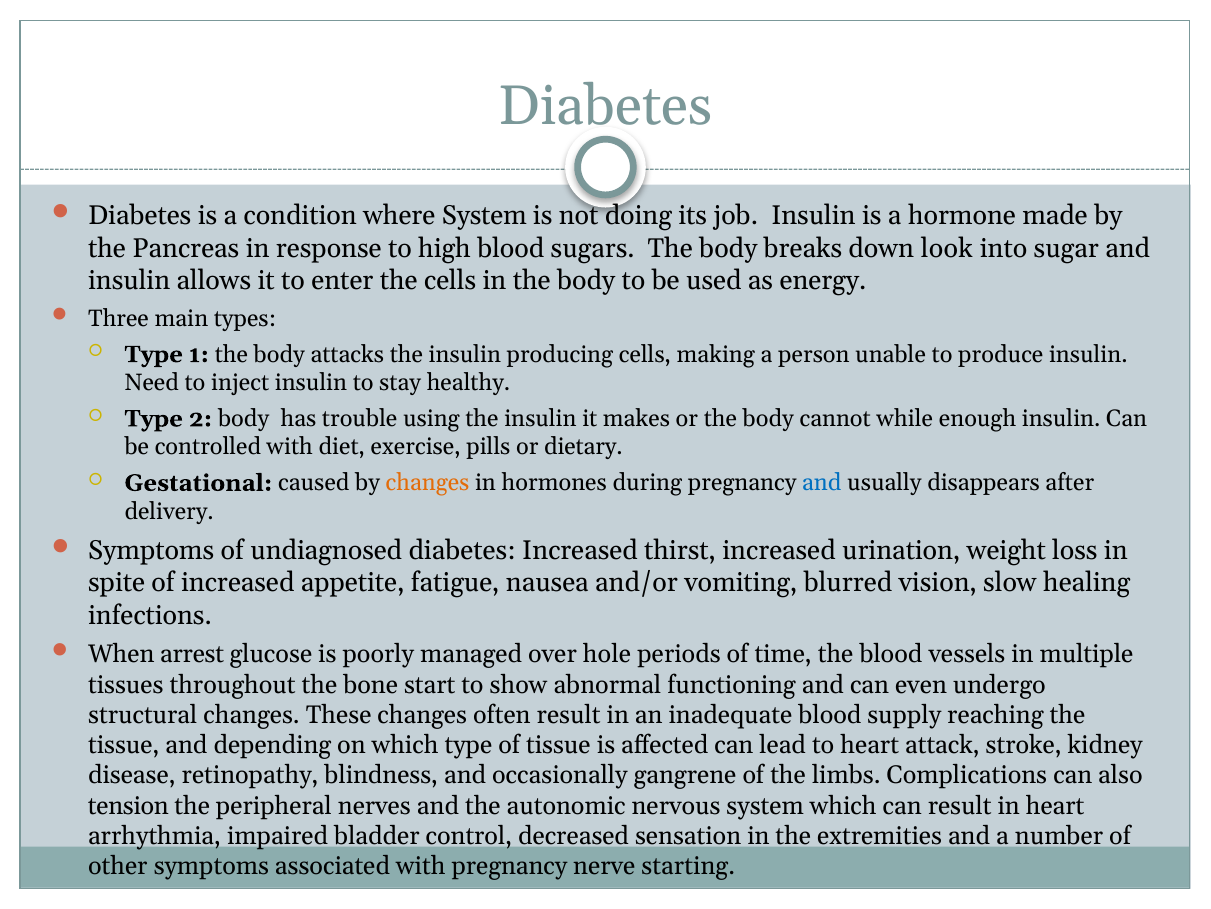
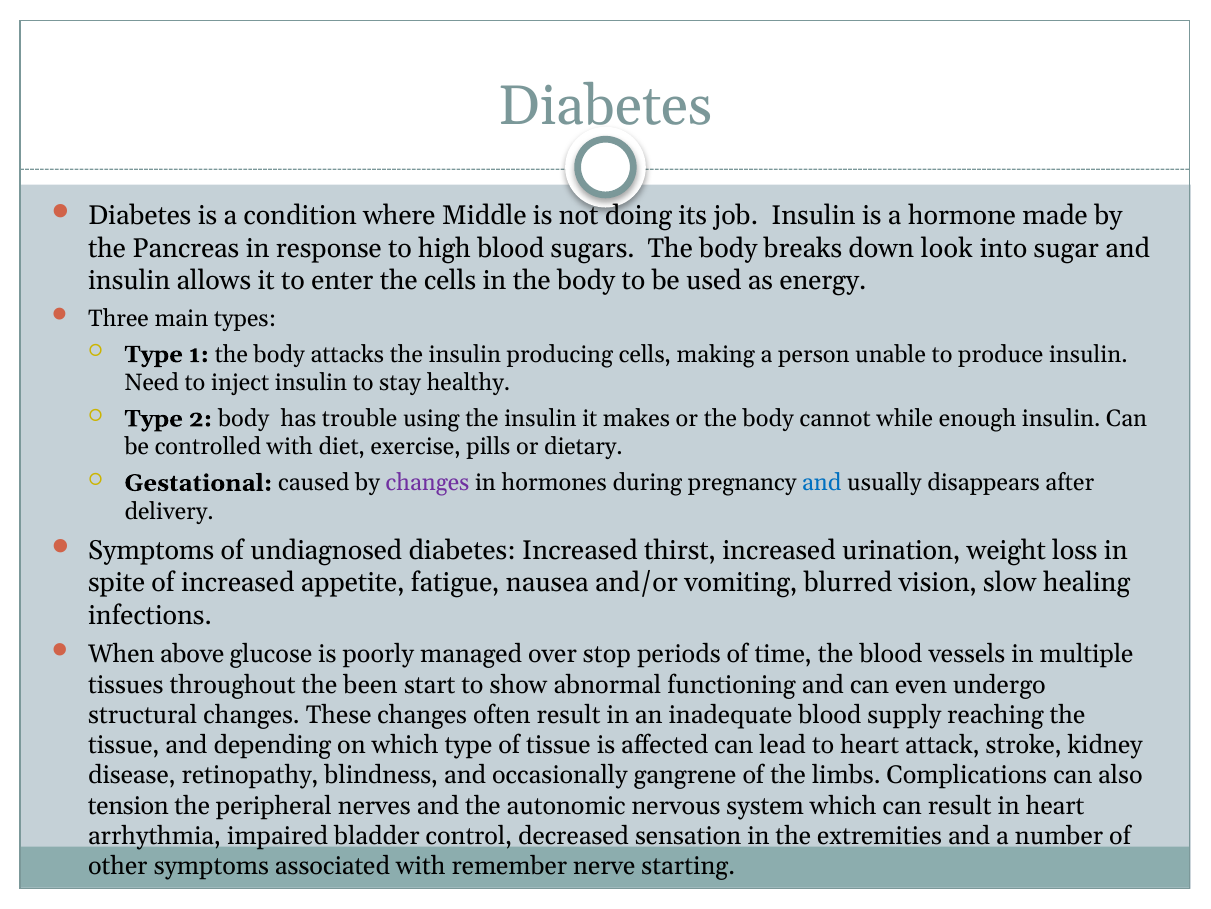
where System: System -> Middle
changes at (427, 483) colour: orange -> purple
arrest: arrest -> above
hole: hole -> stop
bone: bone -> been
with pregnancy: pregnancy -> remember
